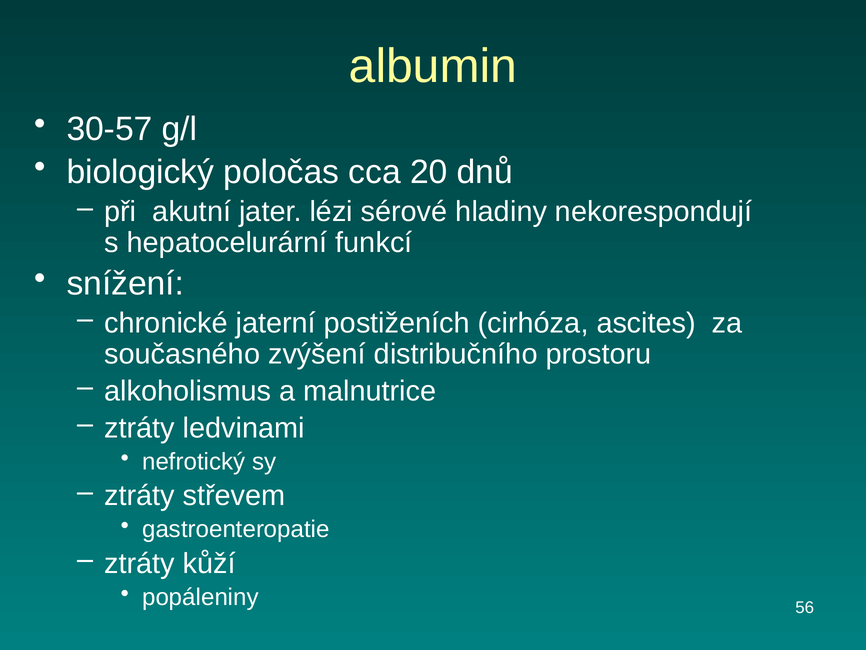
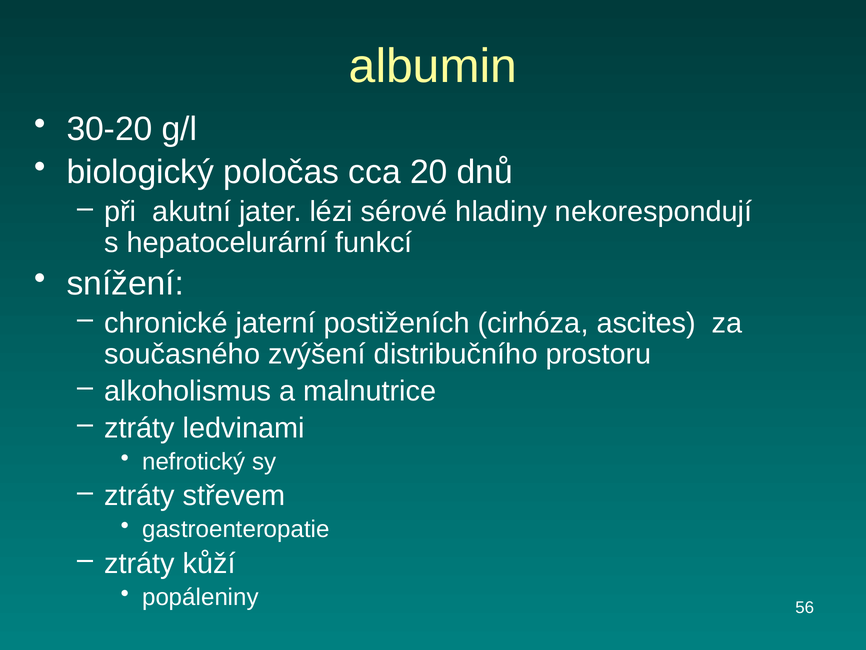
30-57: 30-57 -> 30-20
